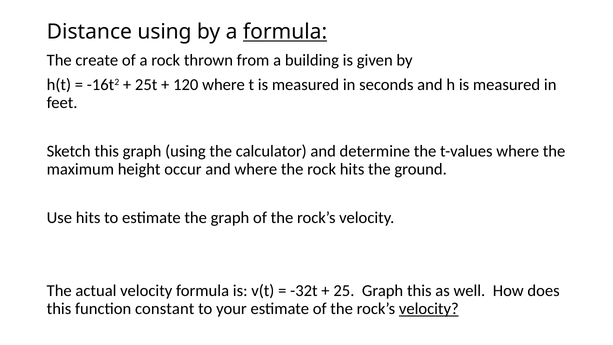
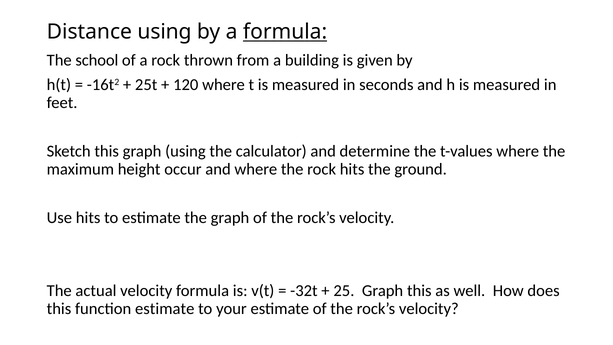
create: create -> school
function constant: constant -> estimate
velocity at (429, 309) underline: present -> none
